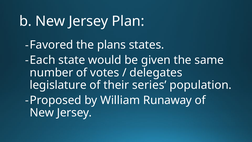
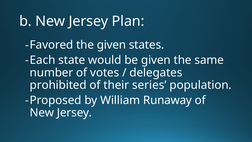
the plans: plans -> given
legislature: legislature -> prohibited
